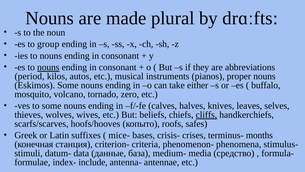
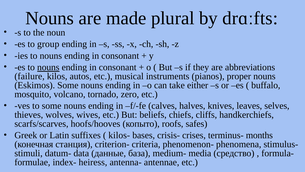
period: period -> failure
cliffs underline: present -> none
mice-: mice- -> kilos-
include: include -> heiress
